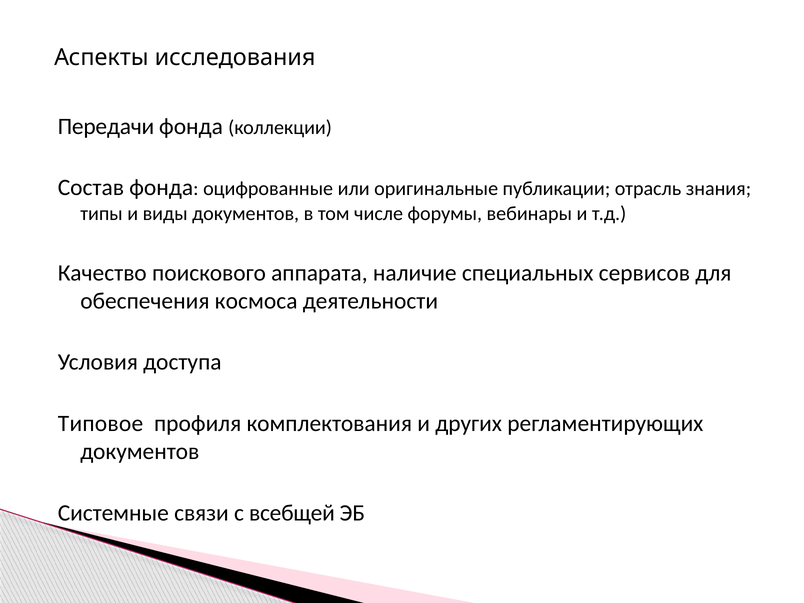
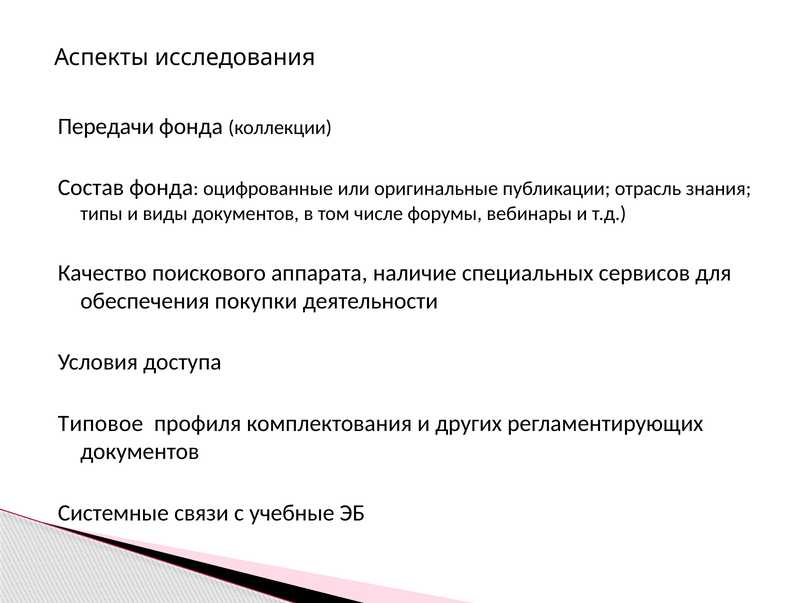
космоса: космоса -> покупки
всебщей: всебщей -> учебные
